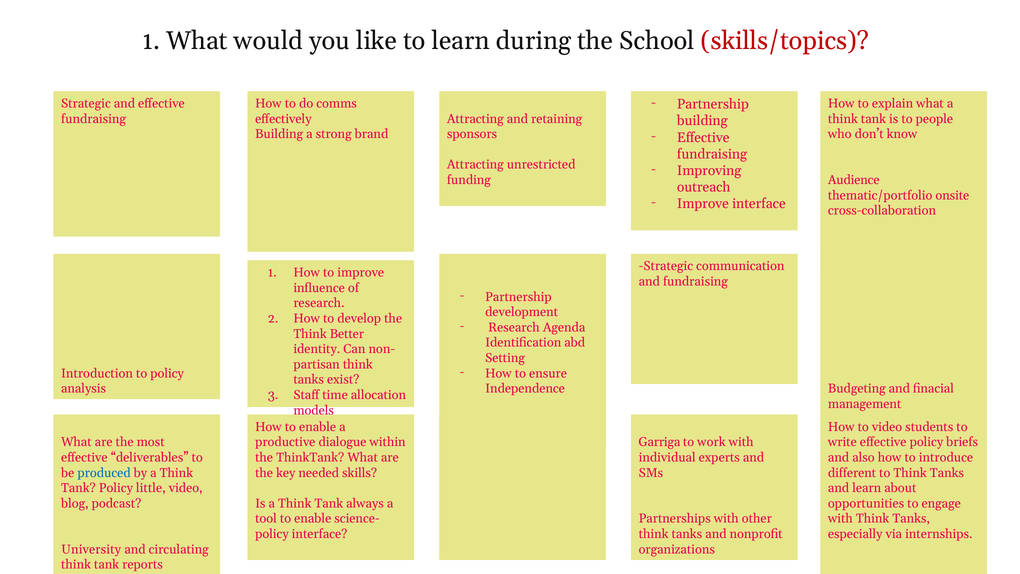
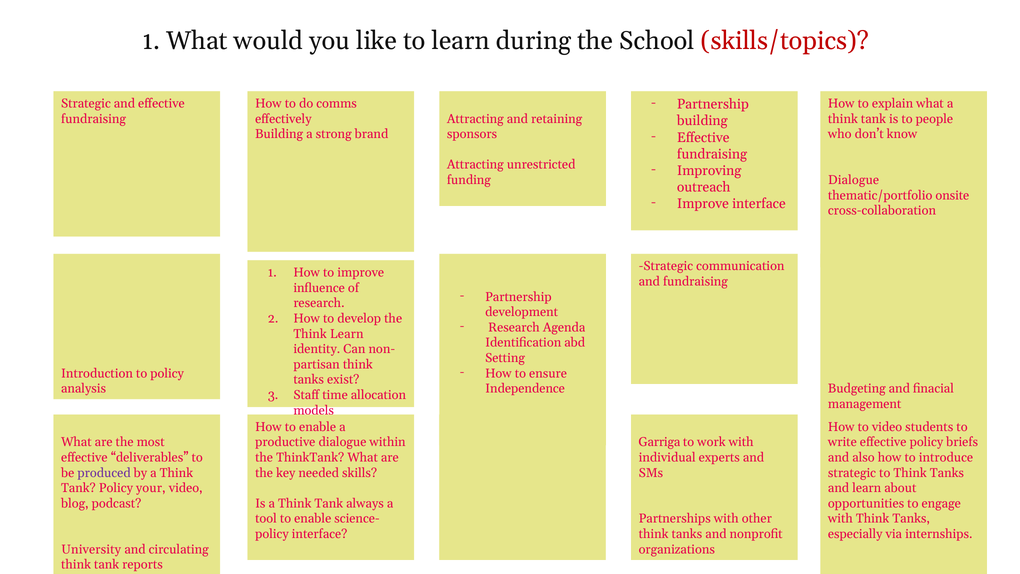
Audience at (854, 180): Audience -> Dialogue
Think Better: Better -> Learn
produced colour: blue -> purple
different at (852, 473): different -> strategic
little: little -> your
